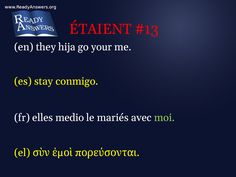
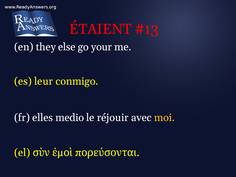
hija: hija -> else
stay: stay -> leur
mariés: mariés -> réjouir
moi colour: light green -> yellow
